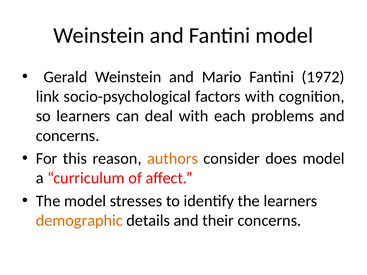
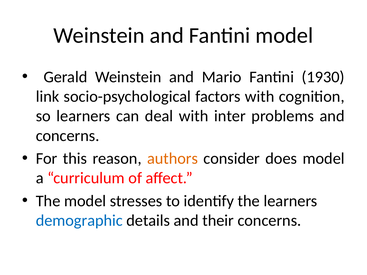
1972: 1972 -> 1930
each: each -> inter
demographic colour: orange -> blue
